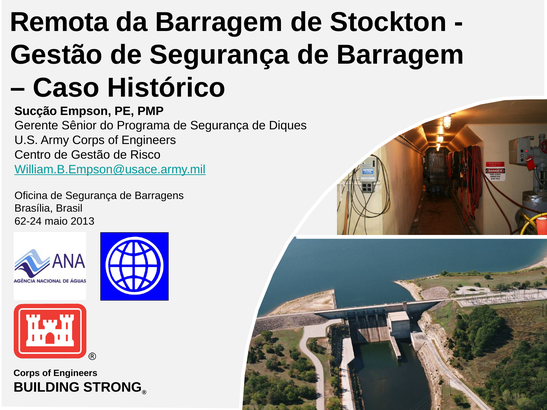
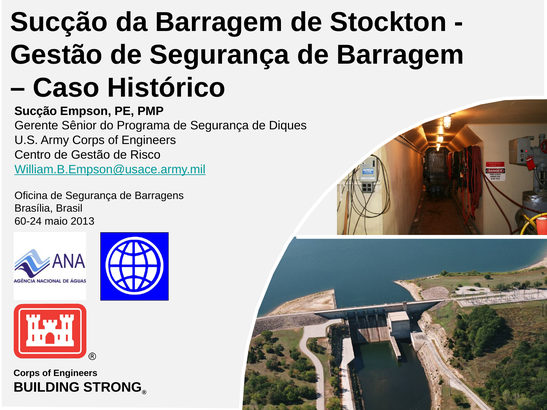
Remota at (59, 22): Remota -> Sucção
62-24: 62-24 -> 60-24
